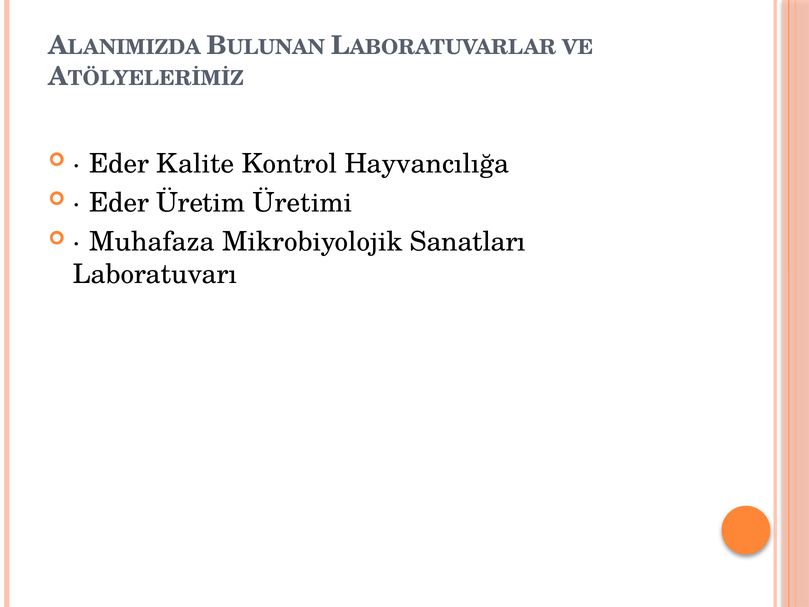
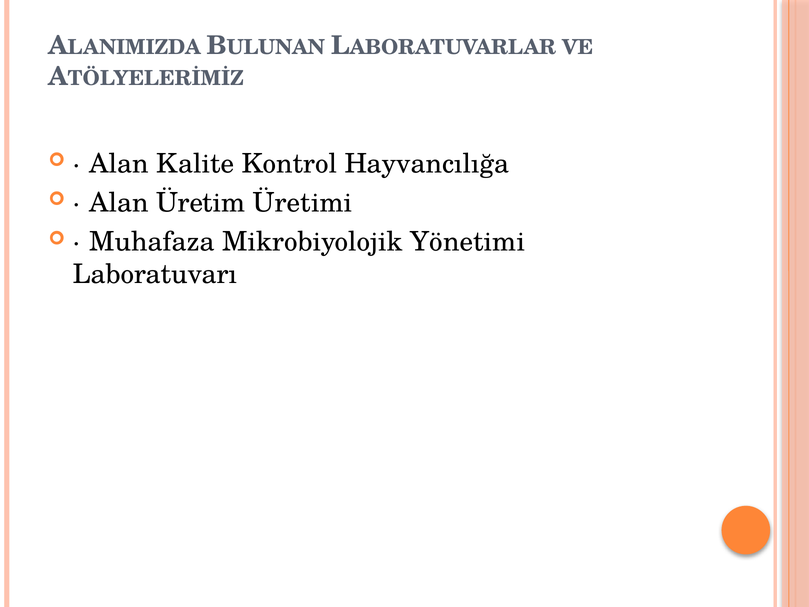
Eder at (119, 164): Eder -> Alan
Eder at (119, 203): Eder -> Alan
Sanatları: Sanatları -> Yönetimi
